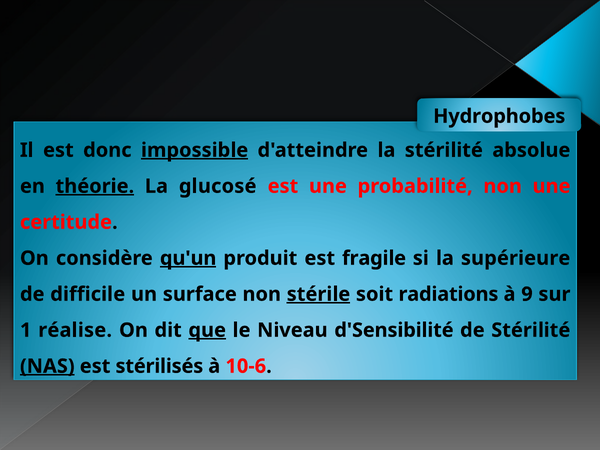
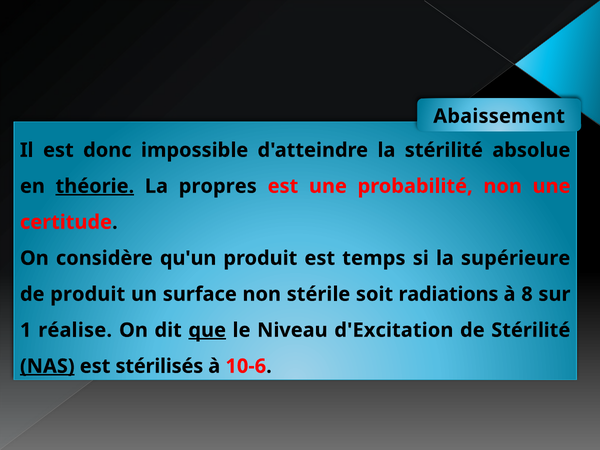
Hydrophobes: Hydrophobes -> Abaissement
impossible underline: present -> none
glucosé: glucosé -> propres
qu'un underline: present -> none
fragile: fragile -> temps
de difficile: difficile -> produit
stérile underline: present -> none
9: 9 -> 8
d'Sensibilité: d'Sensibilité -> d'Excitation
